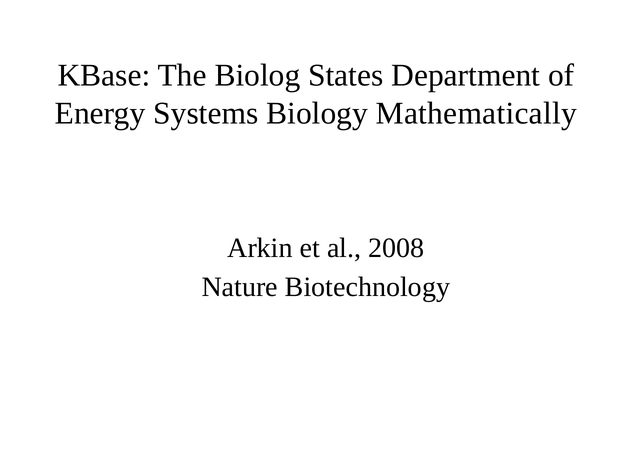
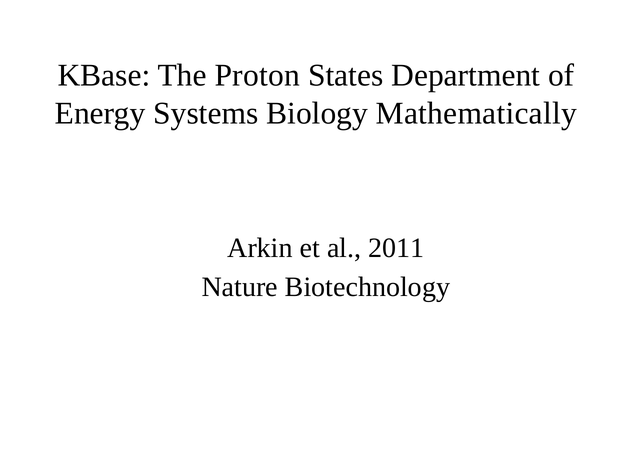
Biolog: Biolog -> Proton
2008: 2008 -> 2011
